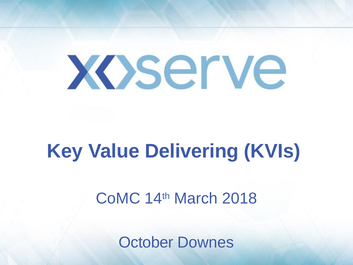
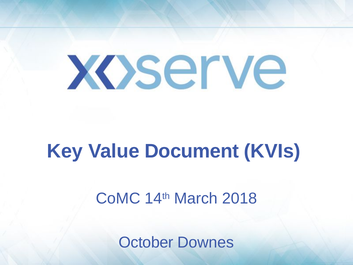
Delivering: Delivering -> Document
